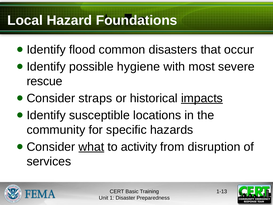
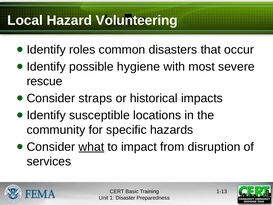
Foundations: Foundations -> Volunteering
flood: flood -> roles
impacts underline: present -> none
activity: activity -> impact
